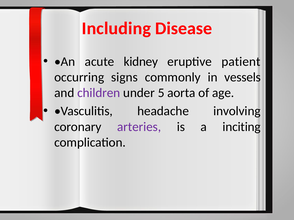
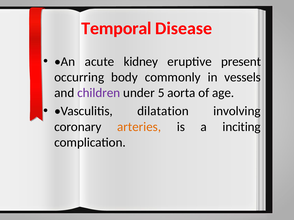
Including: Including -> Temporal
patient: patient -> present
signs: signs -> body
headache: headache -> dilatation
arteries colour: purple -> orange
